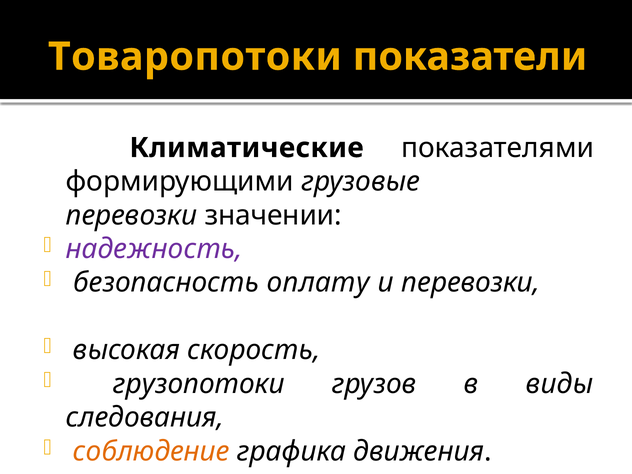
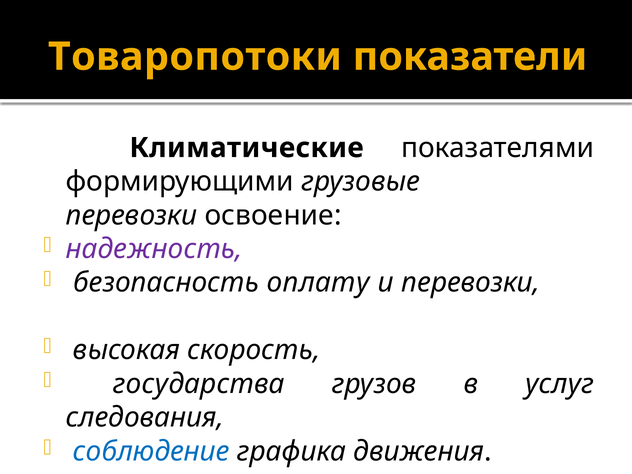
значении: значении -> освоение
грузопотоки: грузопотоки -> государства
виды: виды -> услуг
соблюдение colour: orange -> blue
